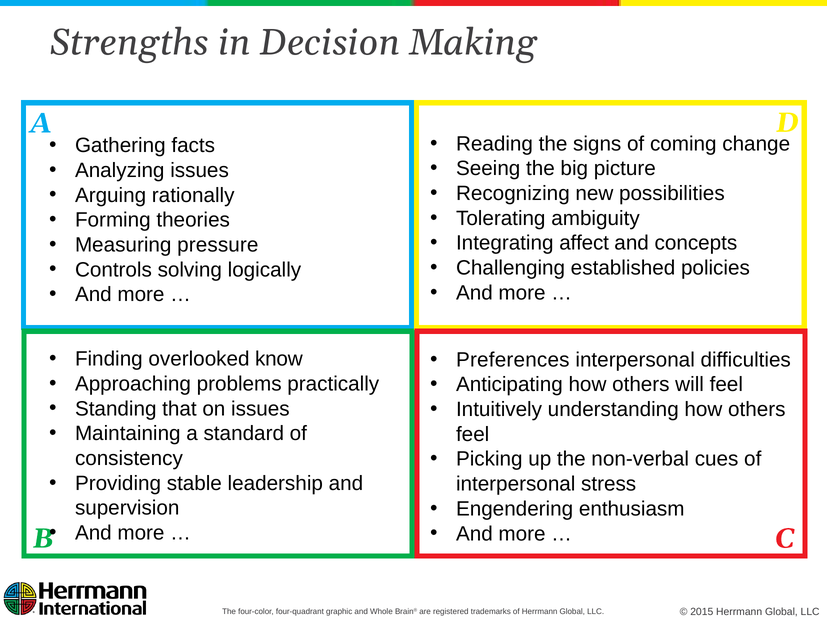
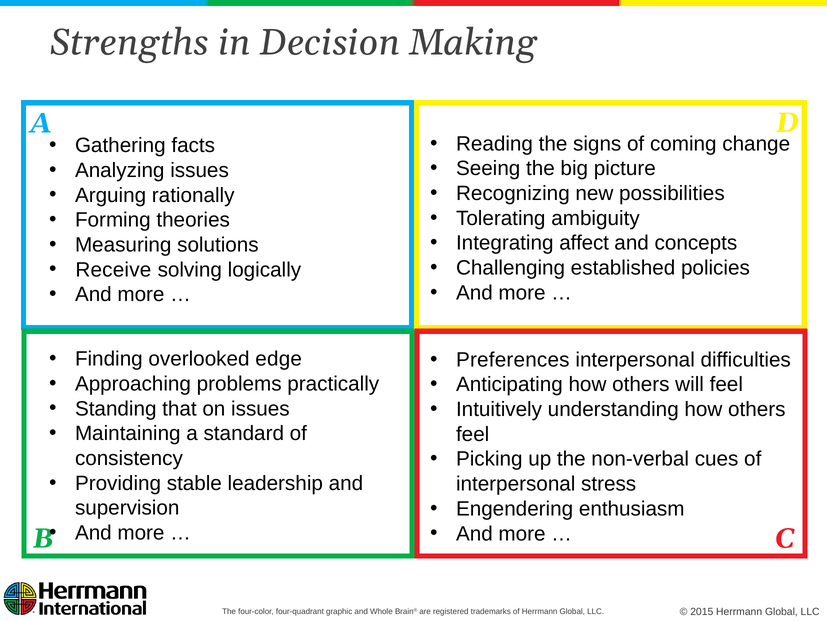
pressure: pressure -> solutions
Controls: Controls -> Receive
know: know -> edge
